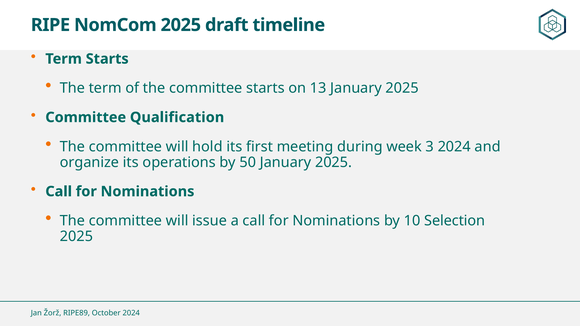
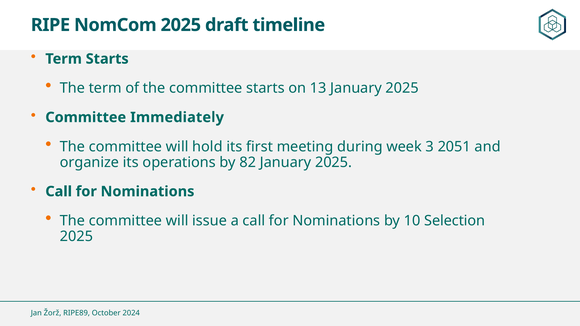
Qualification: Qualification -> Immediately
3 2024: 2024 -> 2051
50: 50 -> 82
